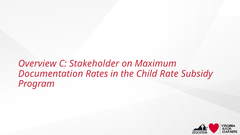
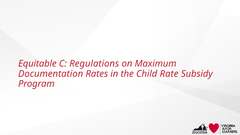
Overview: Overview -> Equitable
Stakeholder: Stakeholder -> Regulations
